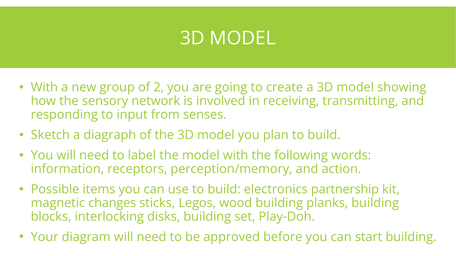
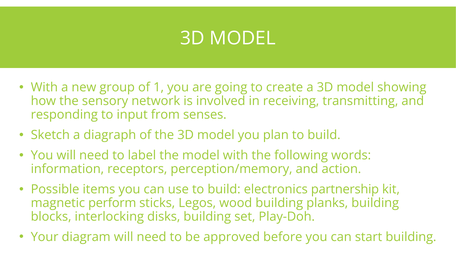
2: 2 -> 1
changes: changes -> perform
